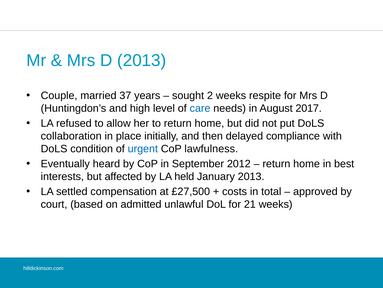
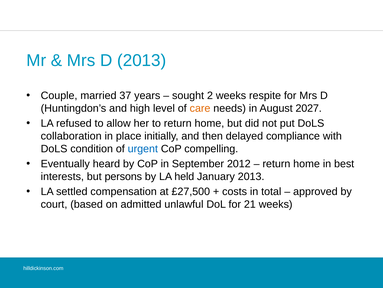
care colour: blue -> orange
2017: 2017 -> 2027
lawfulness: lawfulness -> compelling
affected: affected -> persons
